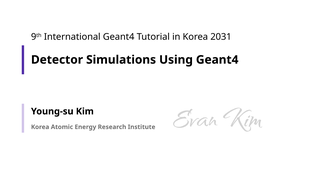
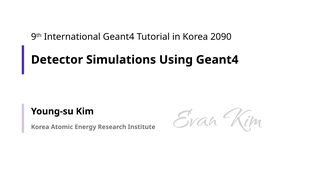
2031: 2031 -> 2090
